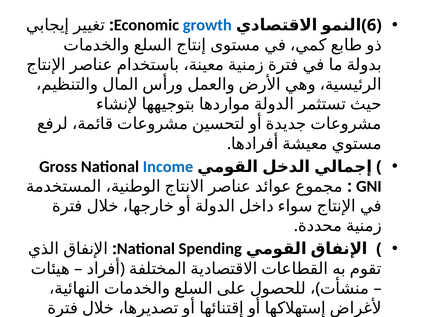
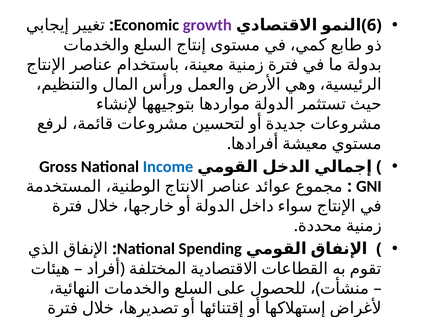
growth colour: blue -> purple
